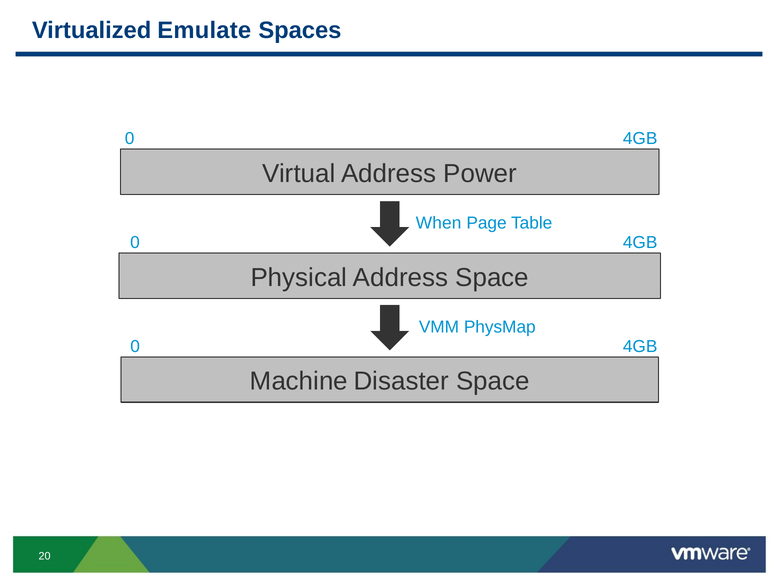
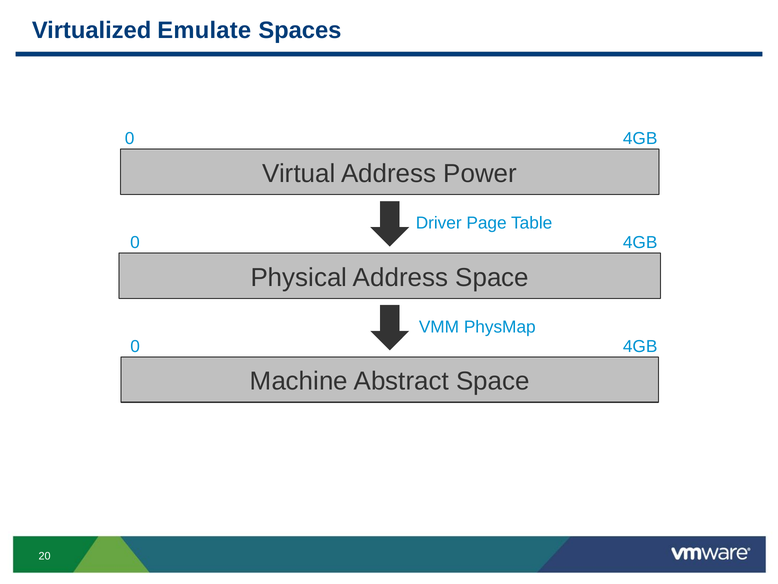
When: When -> Driver
Disaster: Disaster -> Abstract
